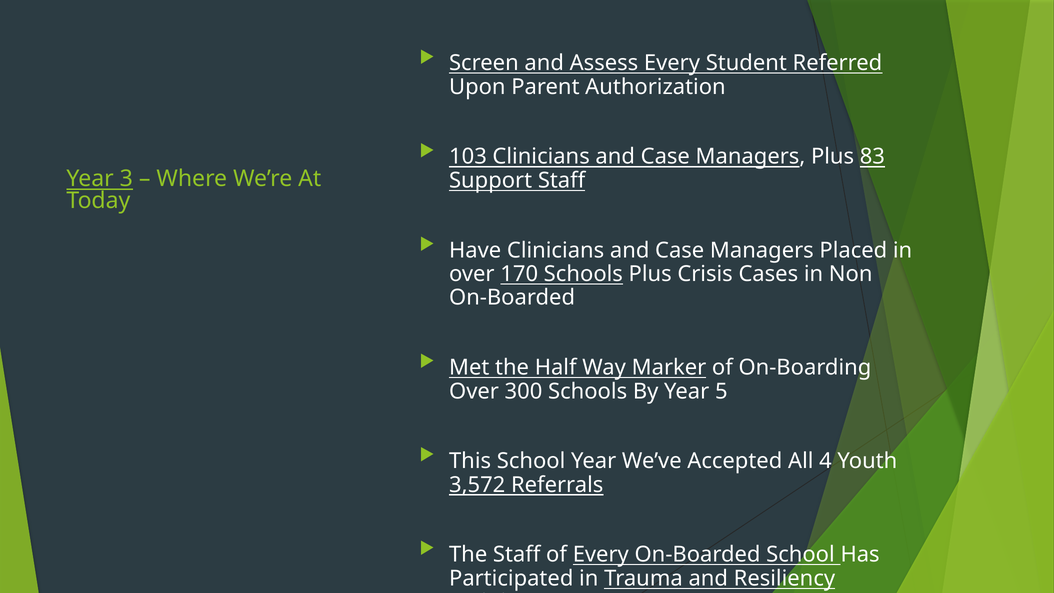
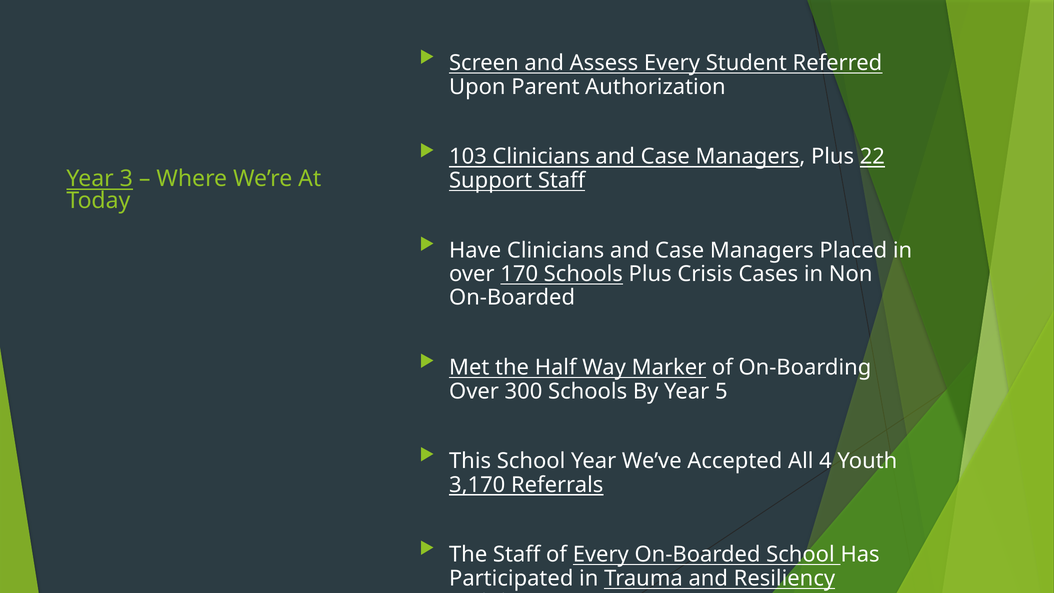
83: 83 -> 22
3,572: 3,572 -> 3,170
